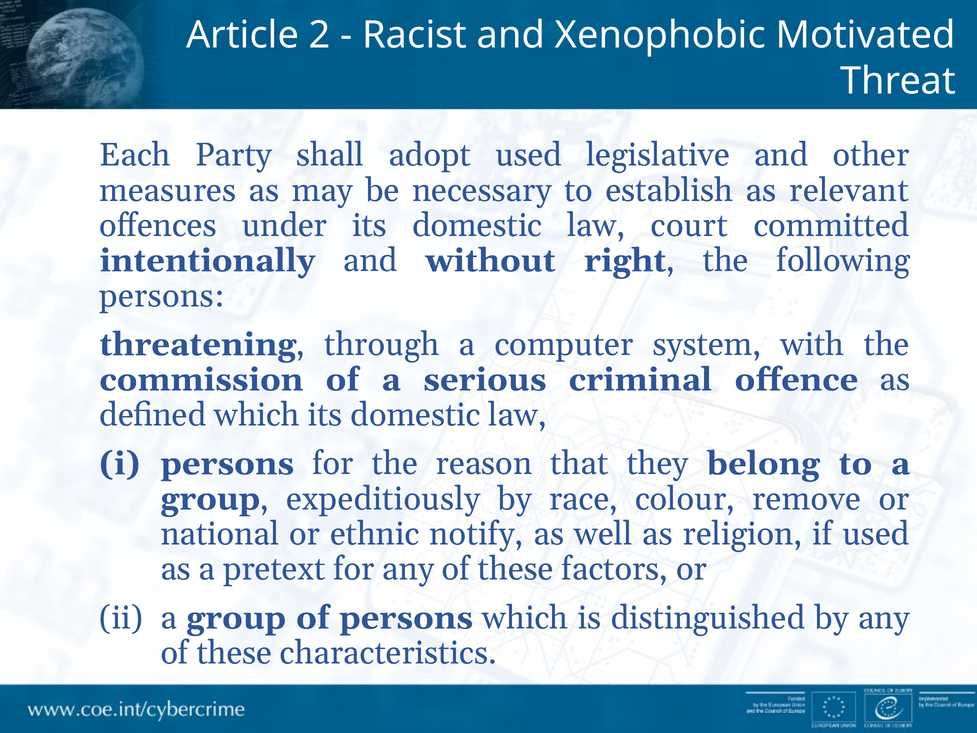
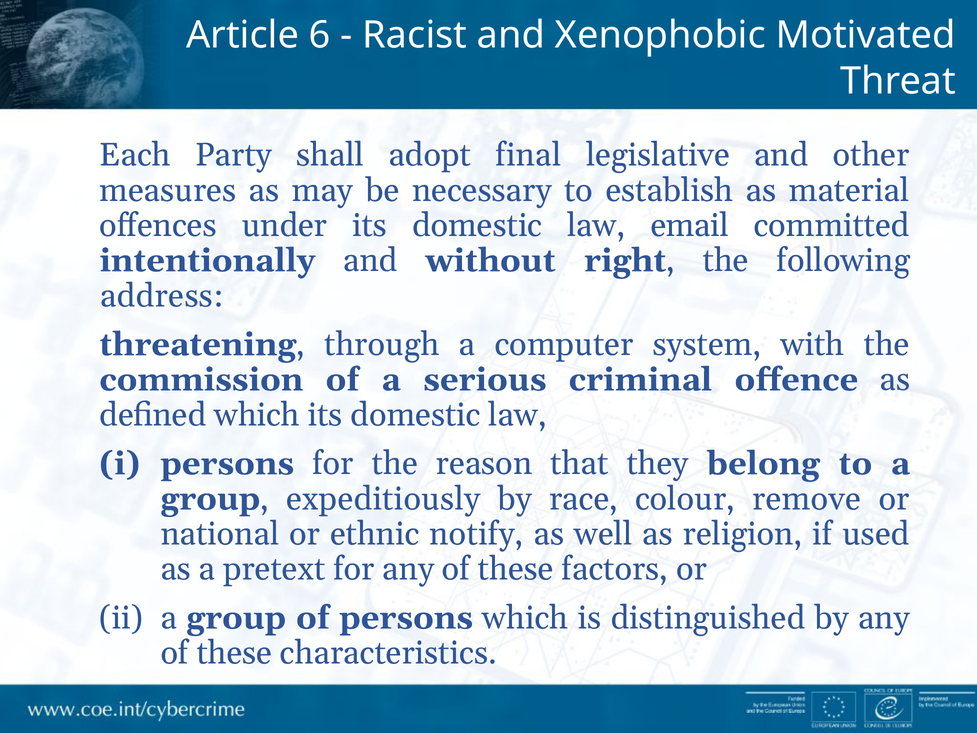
2: 2 -> 6
adopt used: used -> final
relevant: relevant -> material
court: court -> email
persons at (162, 296): persons -> address
